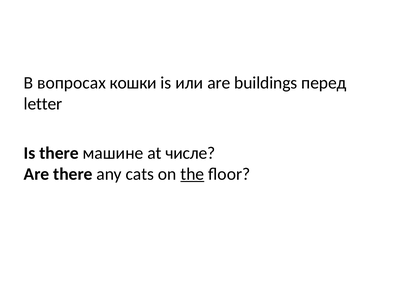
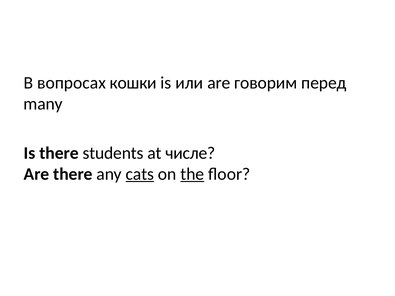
buildings: buildings -> говорим
letter: letter -> many
машине: машине -> students
cats underline: none -> present
